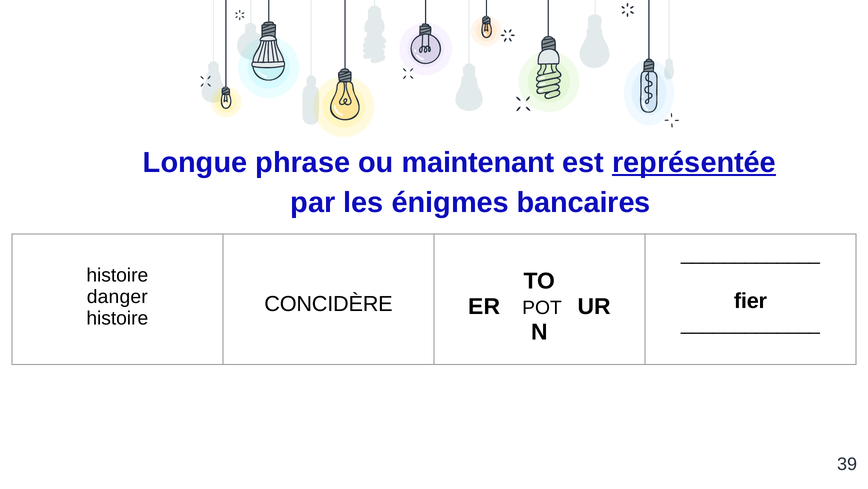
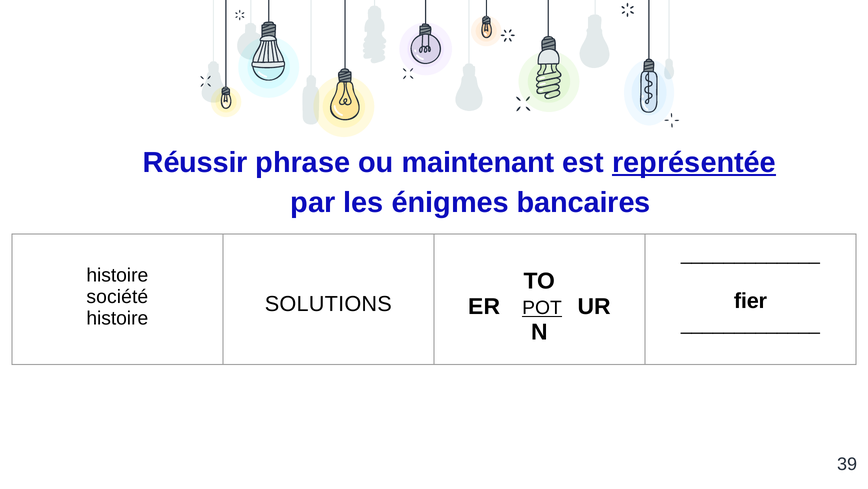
Longue: Longue -> Réussir
danger: danger -> société
CONCIDÈRE: CONCIDÈRE -> SOLUTIONS
POT underline: none -> present
